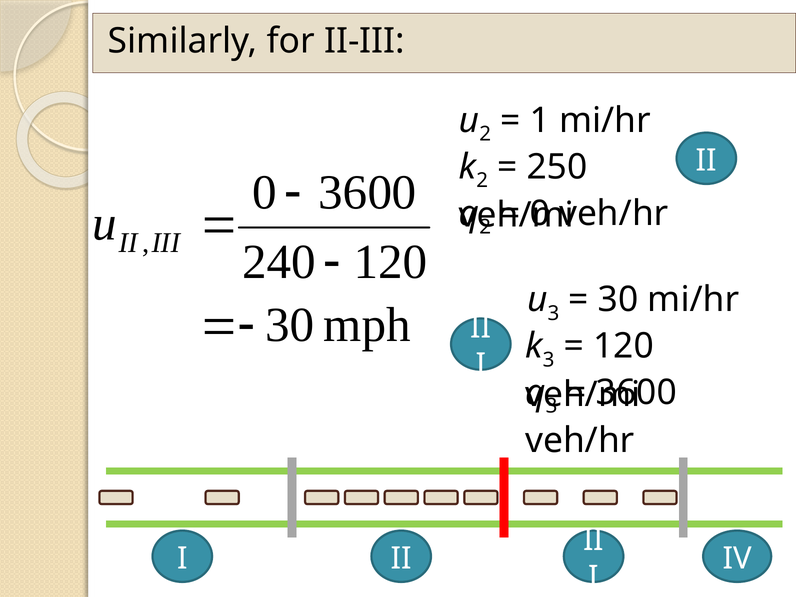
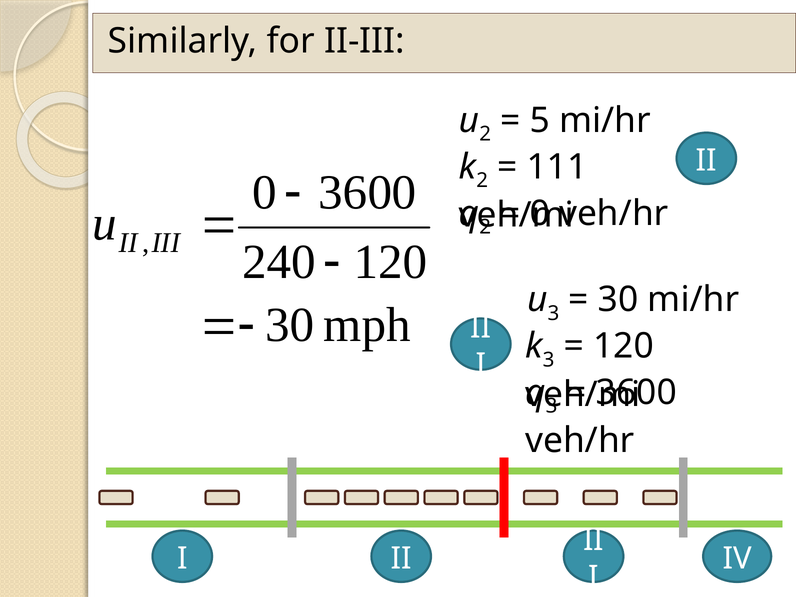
1: 1 -> 5
250: 250 -> 111
